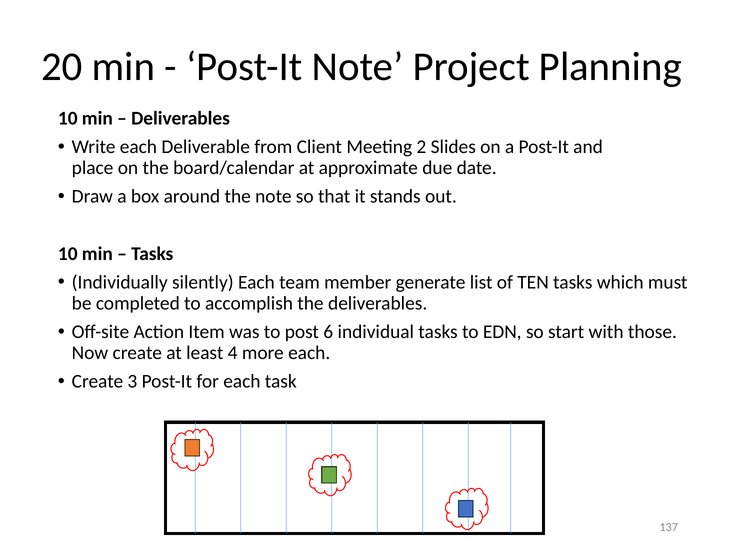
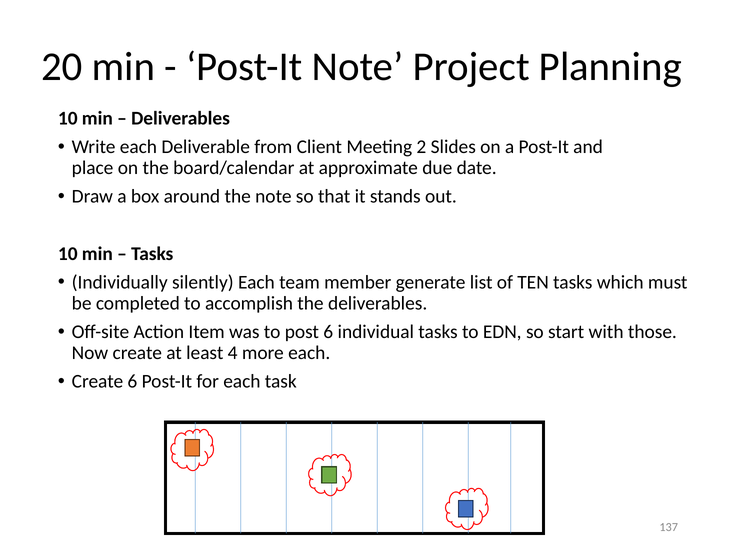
Create 3: 3 -> 6
